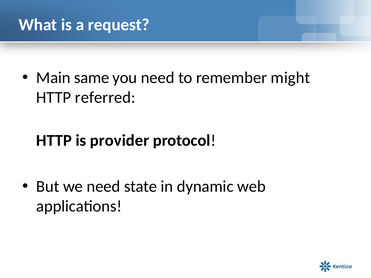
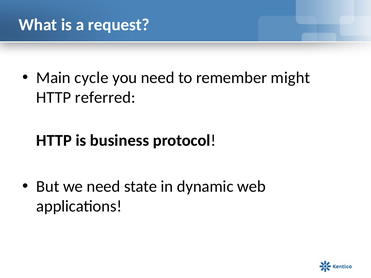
same: same -> cycle
provider: provider -> business
